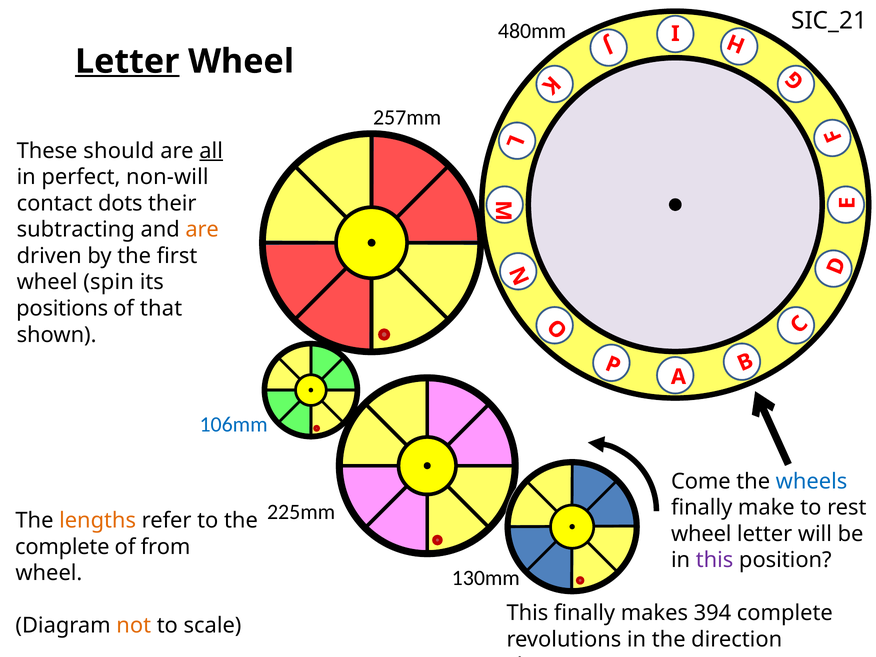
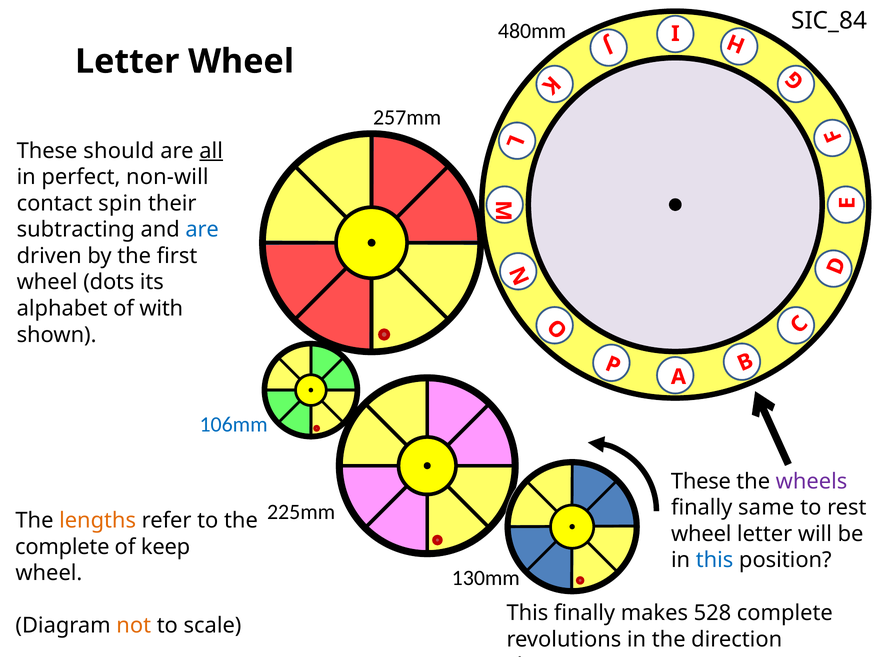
SIC_21: SIC_21 -> SIC_84
Letter at (127, 61) underline: present -> none
dots: dots -> spin
are at (202, 230) colour: orange -> blue
spin: spin -> dots
positions: positions -> alphabet
that: that -> with
Come at (701, 481): Come -> These
wheels colour: blue -> purple
make: make -> same
from: from -> keep
this at (715, 560) colour: purple -> blue
394: 394 -> 528
